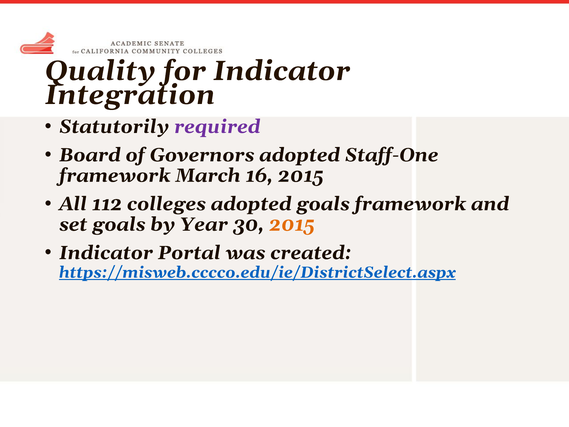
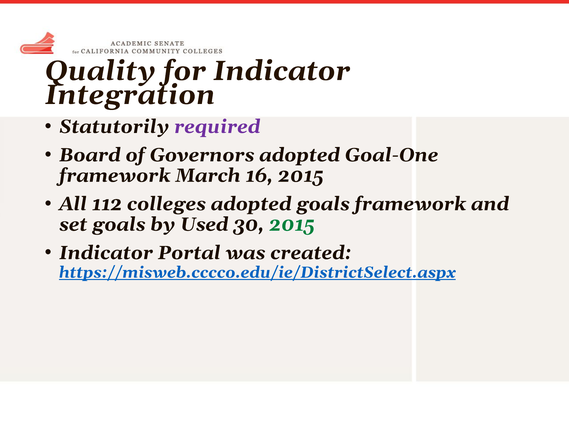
Staff-One: Staff-One -> Goal-One
Year: Year -> Used
2015 at (292, 224) colour: orange -> green
